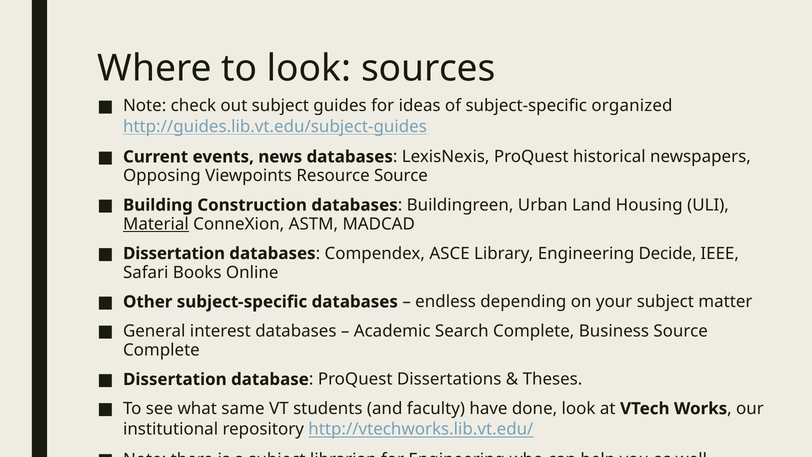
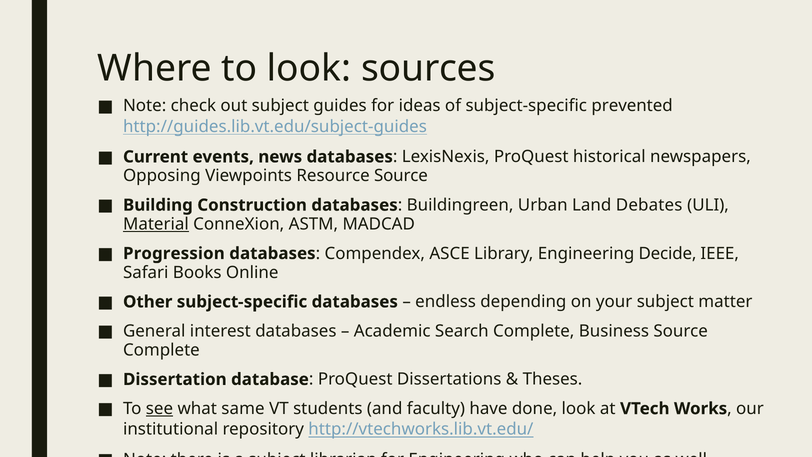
organized: organized -> prevented
Housing: Housing -> Debates
Dissertation at (174, 253): Dissertation -> Progression
see underline: none -> present
